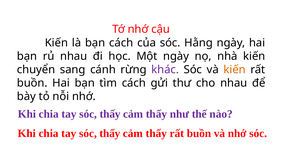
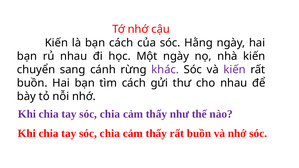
kiến at (235, 70) colour: orange -> purple
thấy at (110, 114): thấy -> chia
thấy at (110, 134): thấy -> chia
